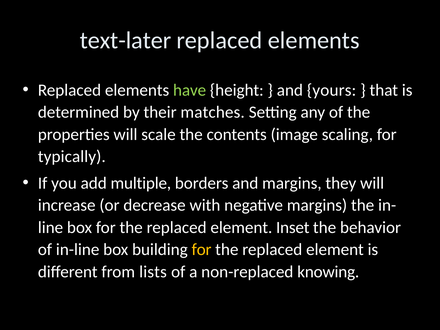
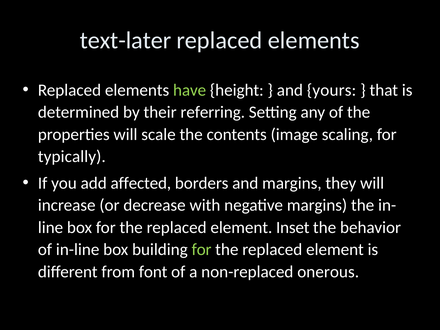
matches: matches -> referring
multiple: multiple -> affected
for at (202, 250) colour: yellow -> light green
lists: lists -> font
knowing: knowing -> onerous
